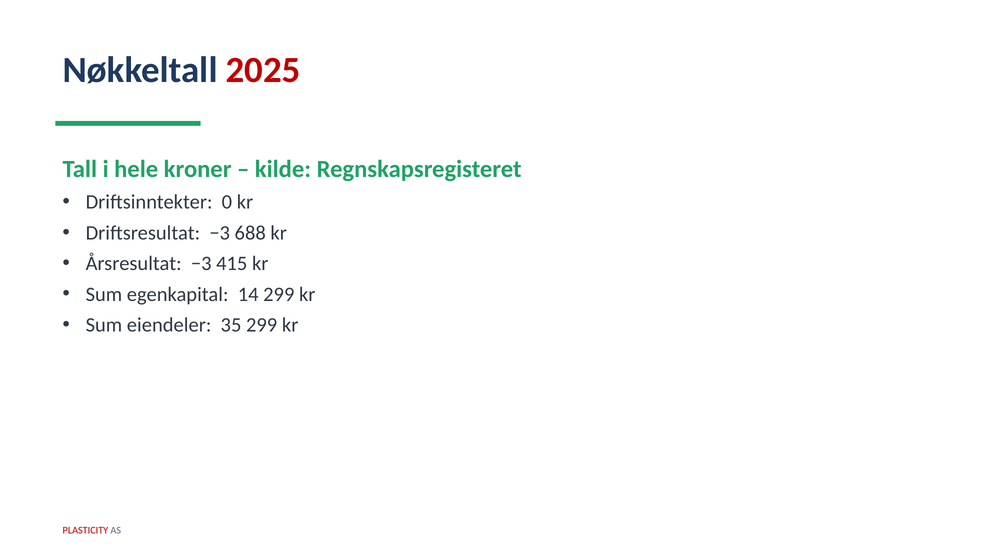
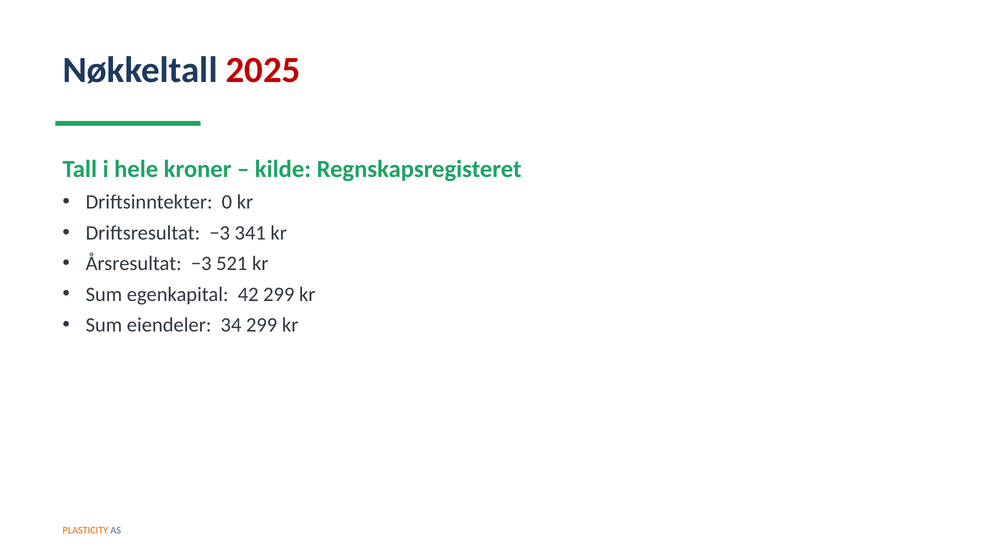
688: 688 -> 341
415: 415 -> 521
14: 14 -> 42
35: 35 -> 34
PLASTICITY colour: red -> orange
